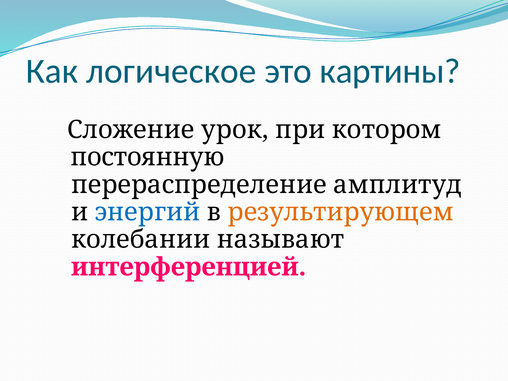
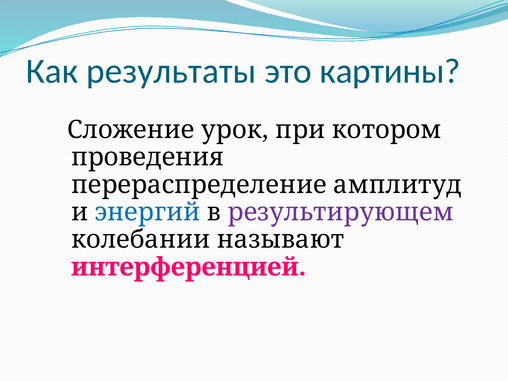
логическое: логическое -> результаты
постоянную: постоянную -> проведения
результирующем colour: orange -> purple
